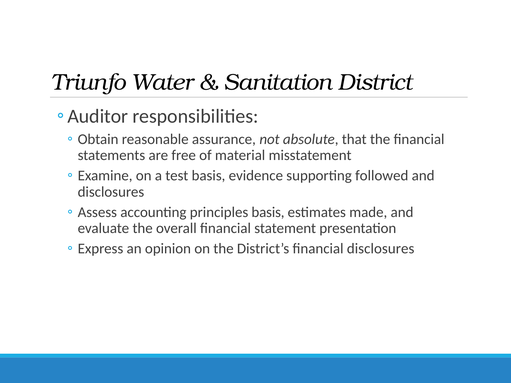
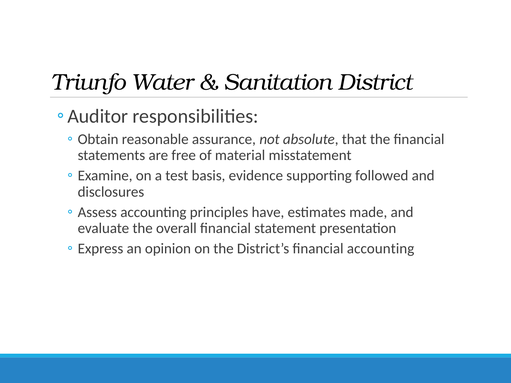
principles basis: basis -> have
financial disclosures: disclosures -> accounting
